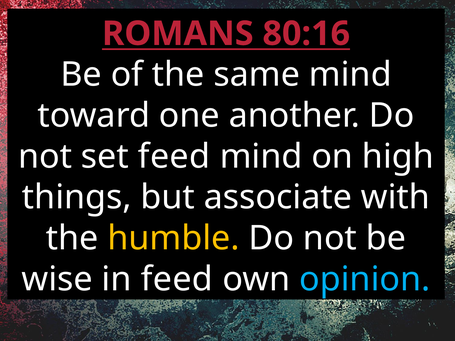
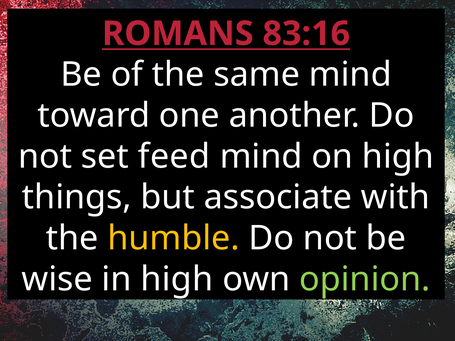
80:16: 80:16 -> 83:16
in feed: feed -> high
opinion colour: light blue -> light green
